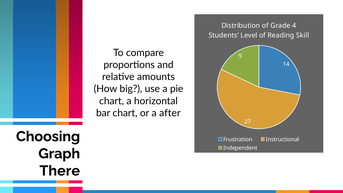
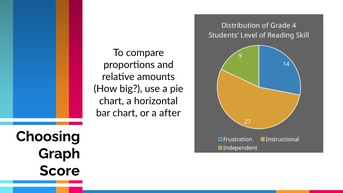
There: There -> Score
